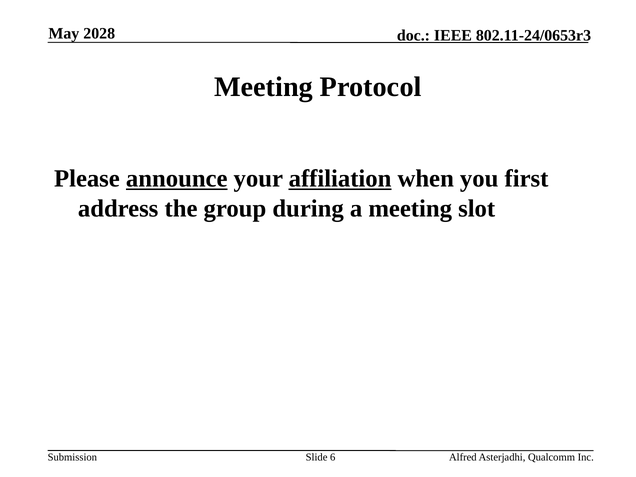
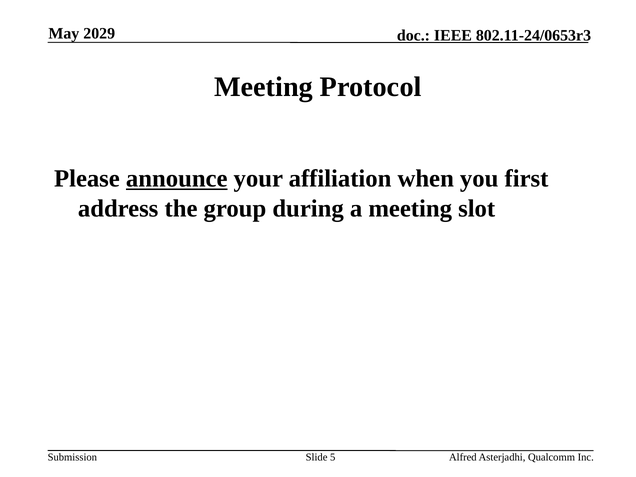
2028: 2028 -> 2029
affiliation underline: present -> none
6: 6 -> 5
